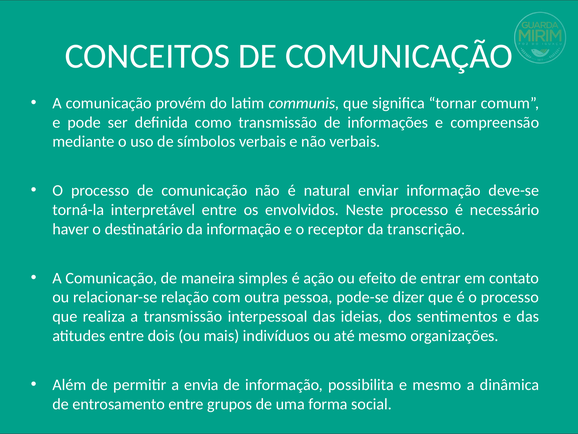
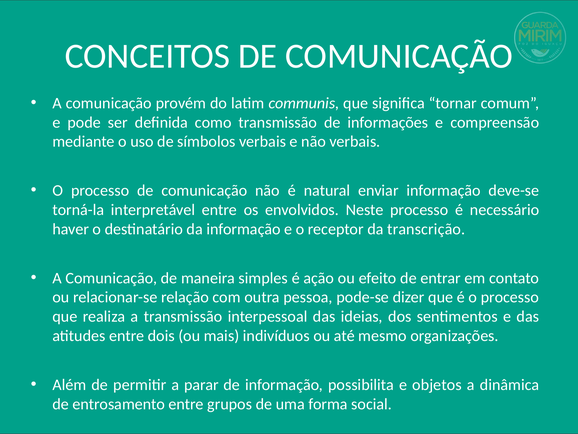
envia: envia -> parar
e mesmo: mesmo -> objetos
